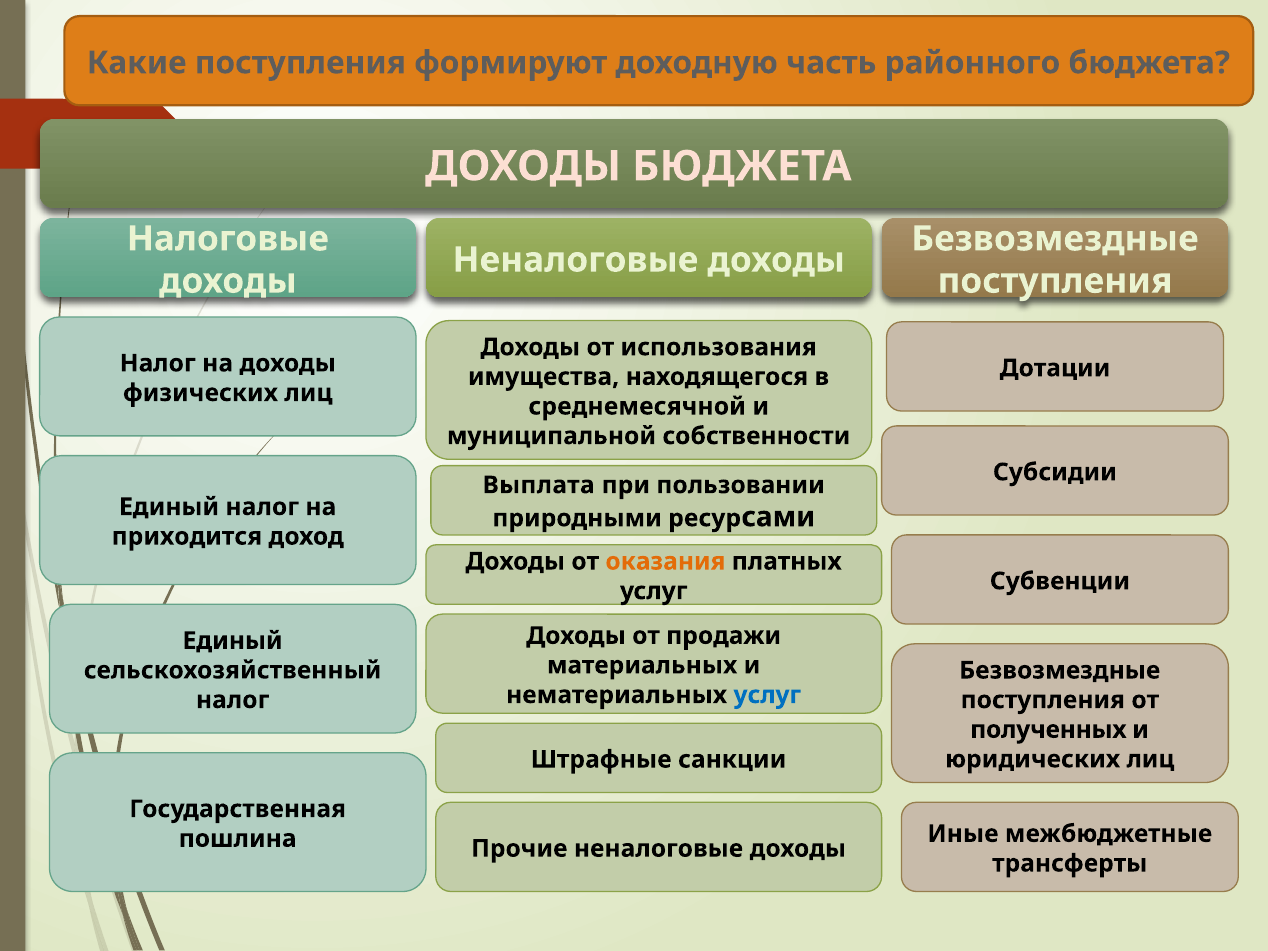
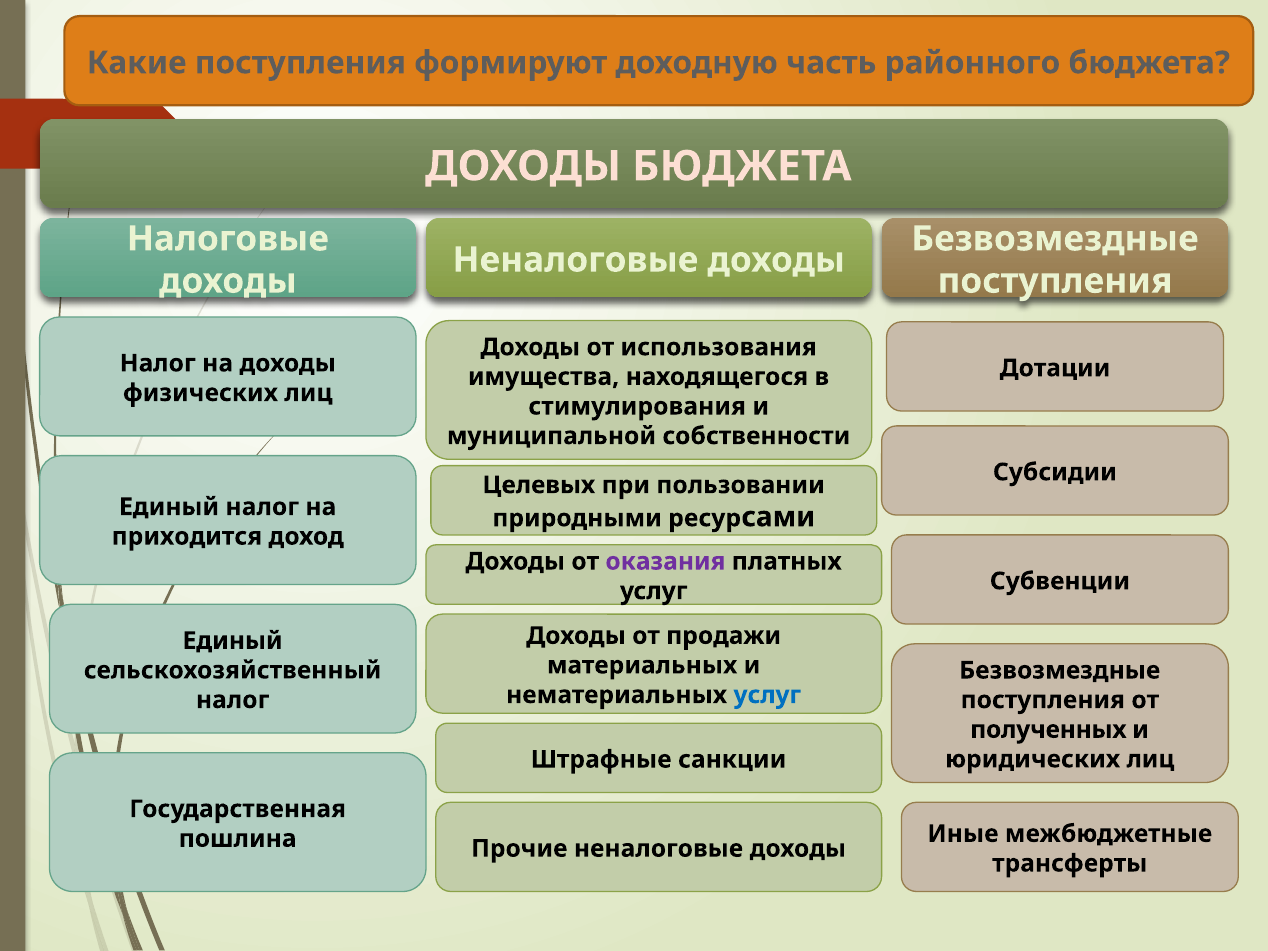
среднемесячной: среднемесячной -> стимулирования
Выплата: Выплата -> Целевых
оказания colour: orange -> purple
